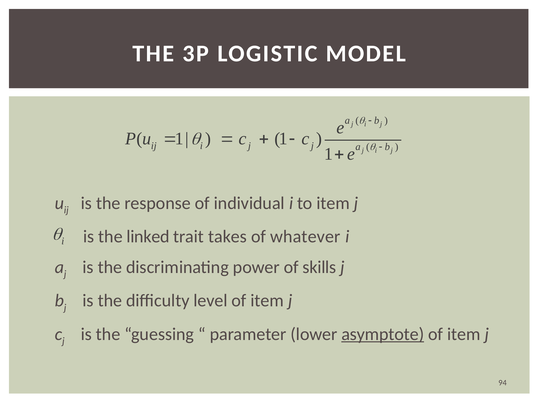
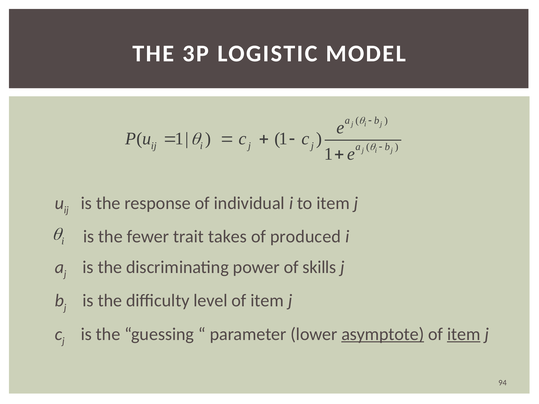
linked: linked -> fewer
whatever: whatever -> produced
item at (464, 334) underline: none -> present
